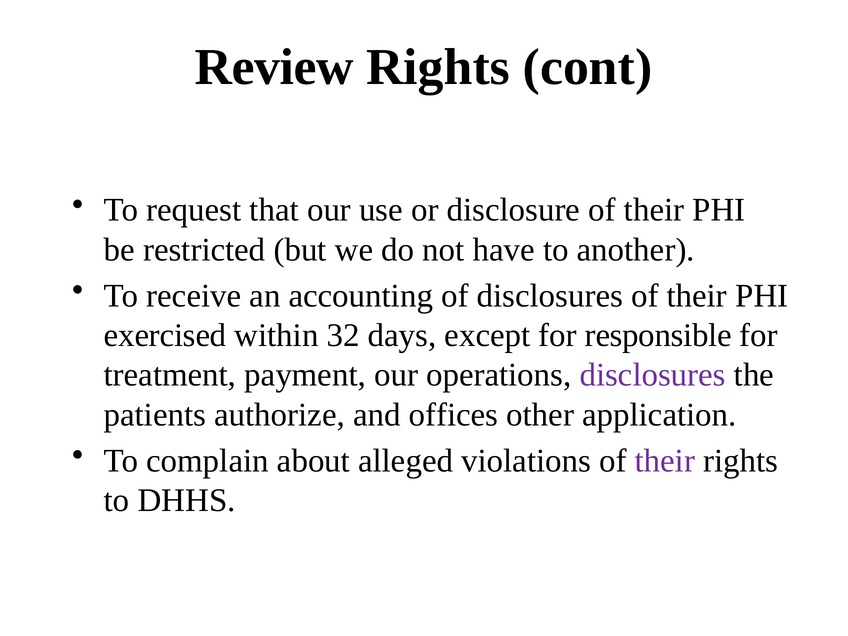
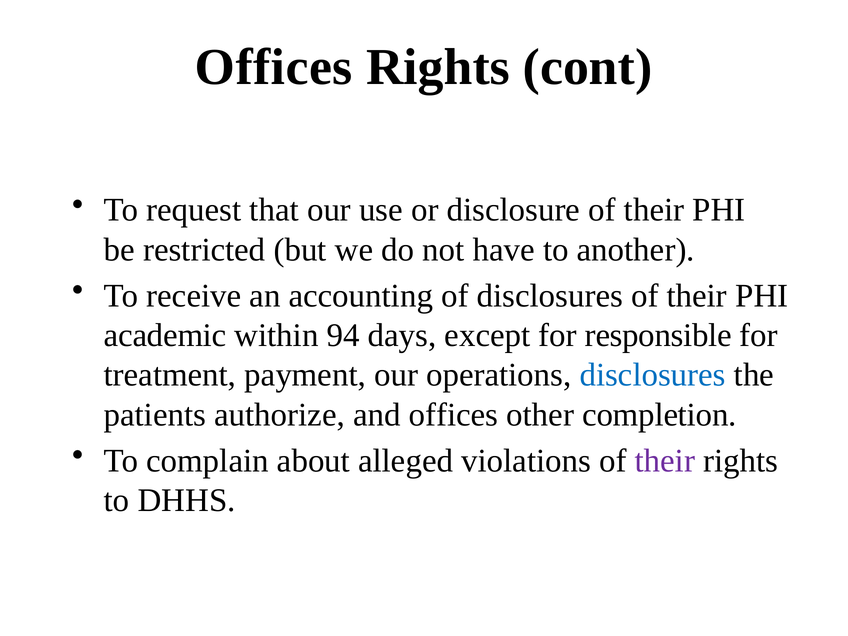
Review at (274, 67): Review -> Offices
exercised: exercised -> academic
32: 32 -> 94
disclosures at (653, 375) colour: purple -> blue
application: application -> completion
